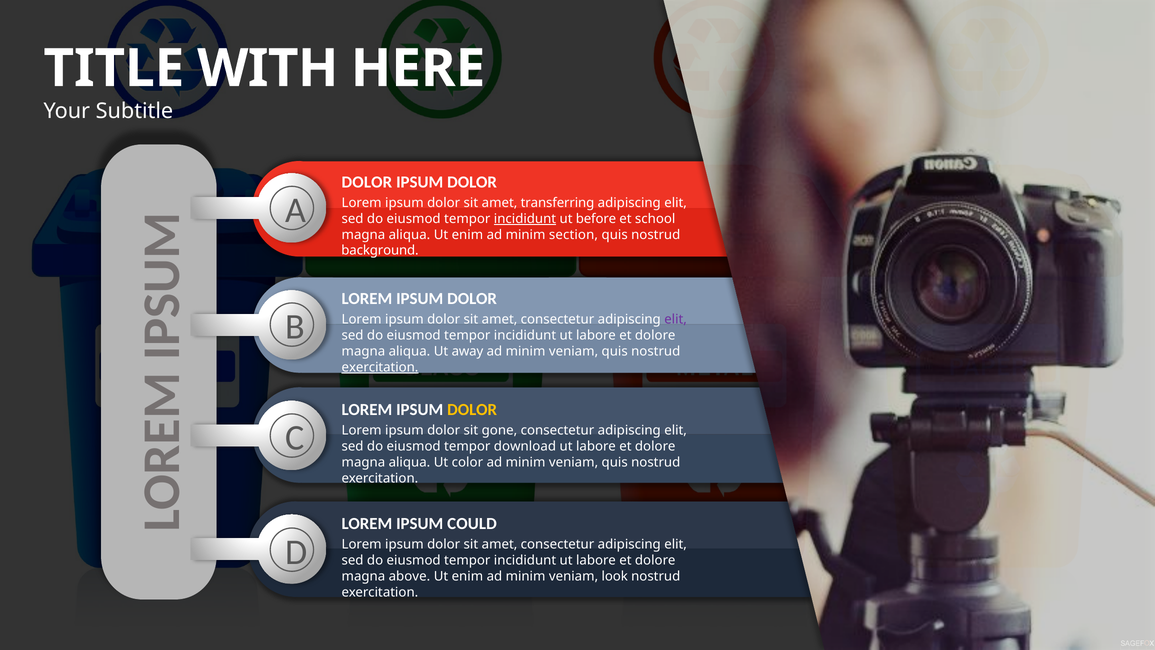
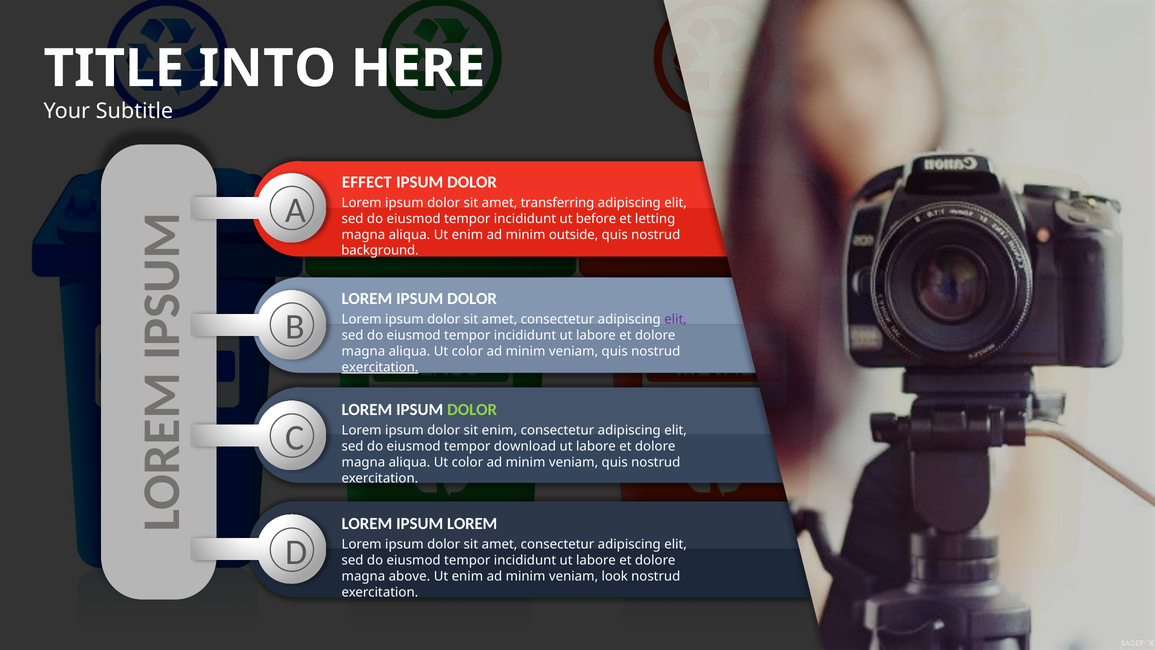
WITH: WITH -> INTO
DOLOR at (367, 182): DOLOR -> EFFECT
incididunt at (525, 219) underline: present -> none
school: school -> letting
section: section -> outside
away at (467, 351): away -> color
DOLOR at (472, 410) colour: yellow -> light green
sit gone: gone -> enim
IPSUM COULD: COULD -> LOREM
